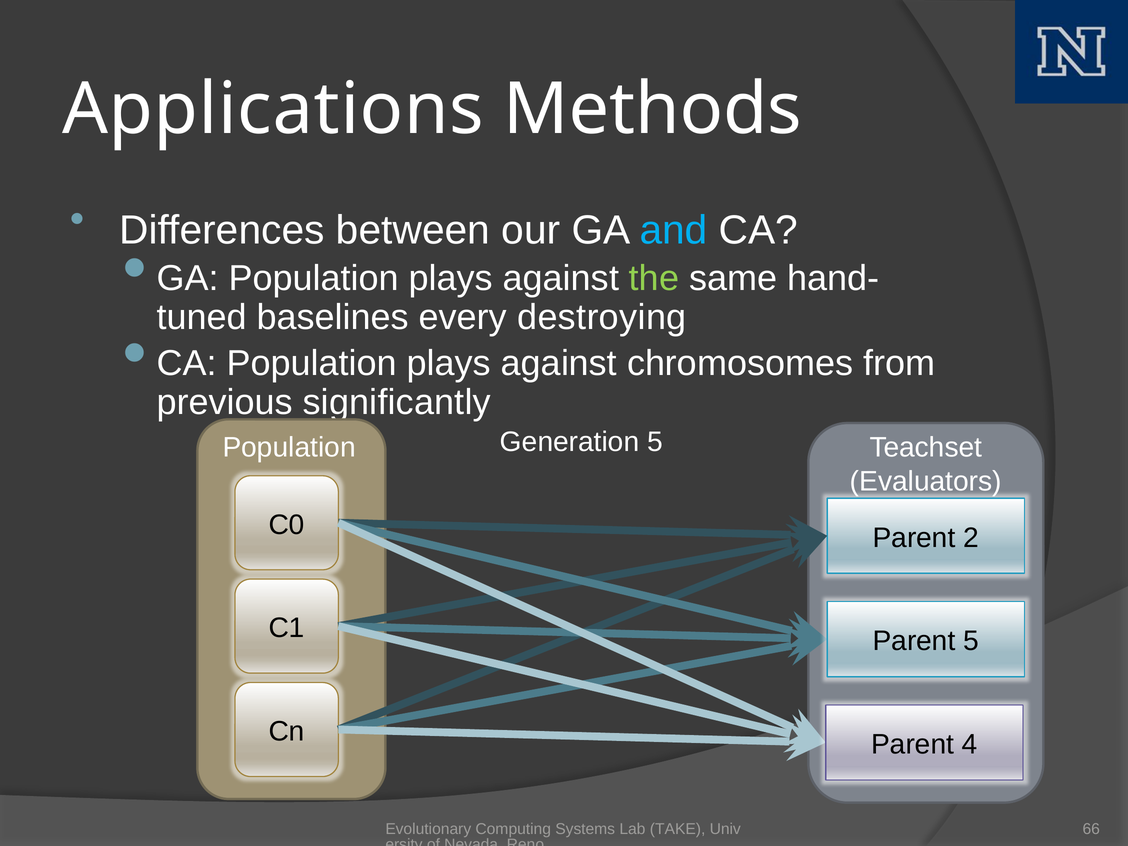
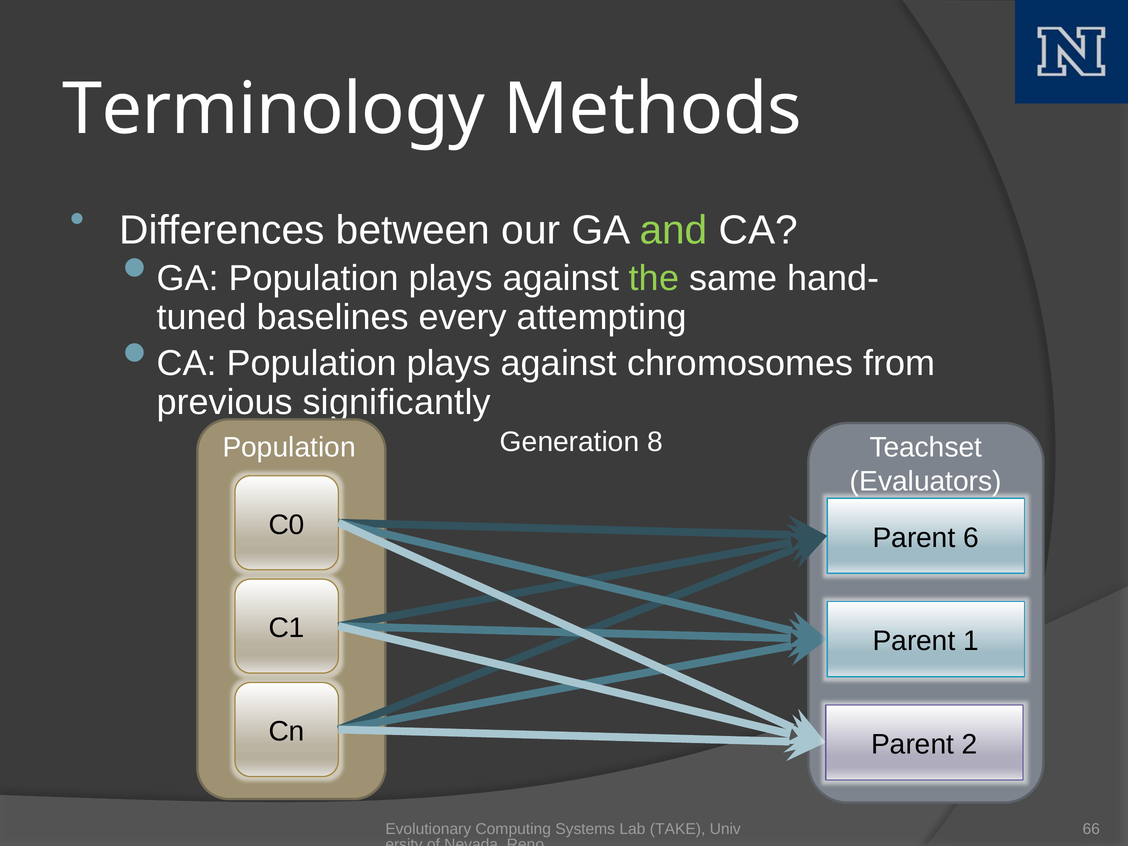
Applications: Applications -> Terminology
and colour: light blue -> light green
destroying: destroying -> attempting
Generation 5: 5 -> 8
2: 2 -> 6
Parent 5: 5 -> 1
4: 4 -> 2
